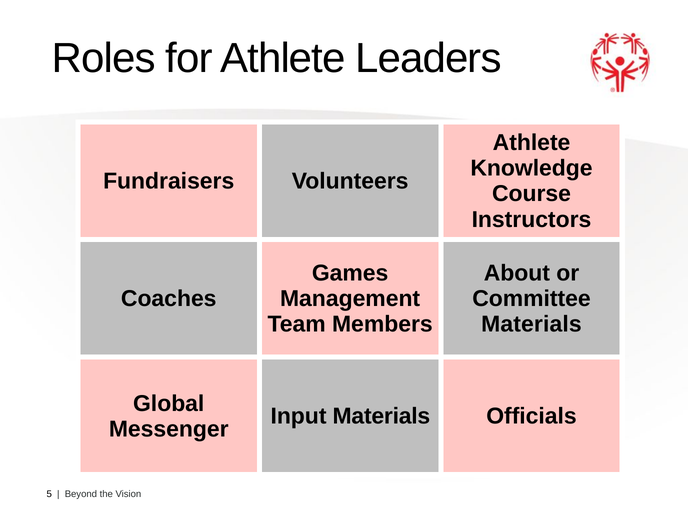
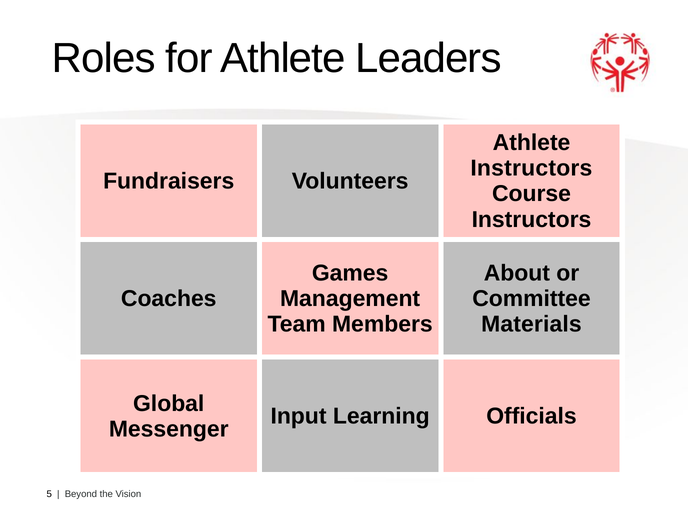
Knowledge at (532, 168): Knowledge -> Instructors
Input Materials: Materials -> Learning
